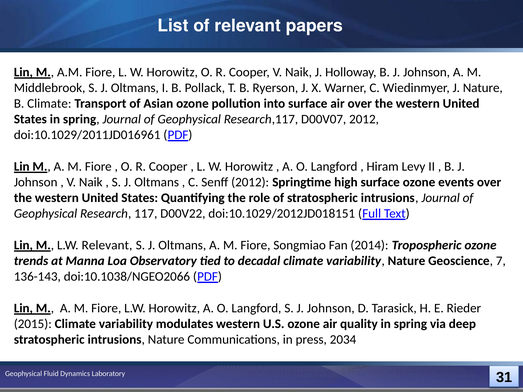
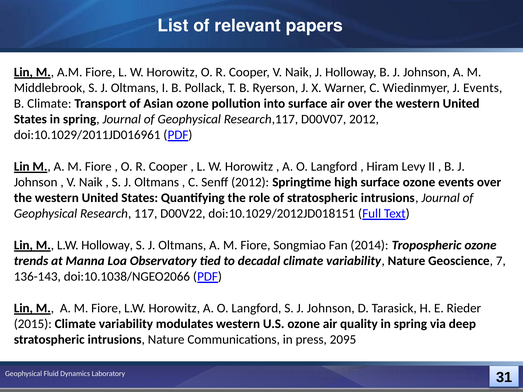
J Nature: Nature -> Events
L.W Relevant: Relevant -> Holloway
2034: 2034 -> 2095
